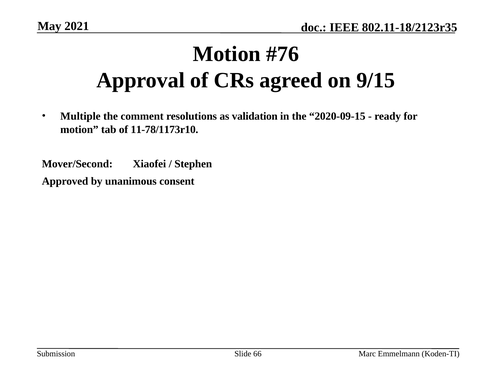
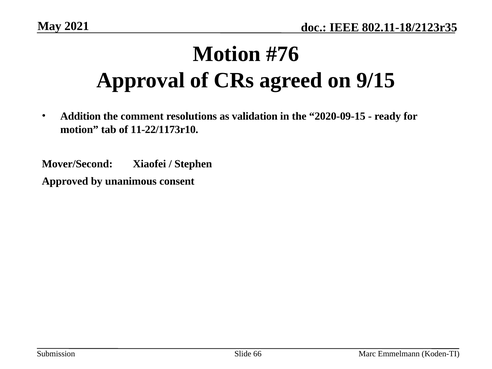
Multiple: Multiple -> Addition
11-78/1173r10: 11-78/1173r10 -> 11-22/1173r10
